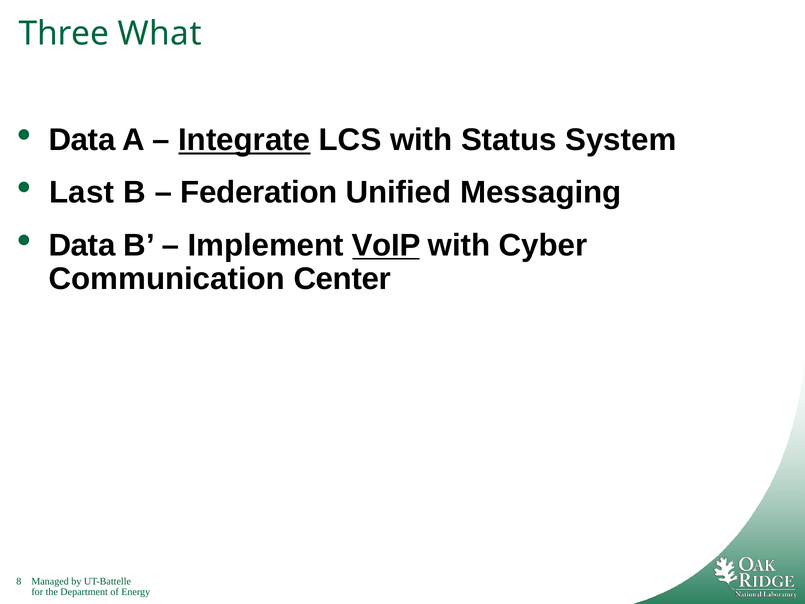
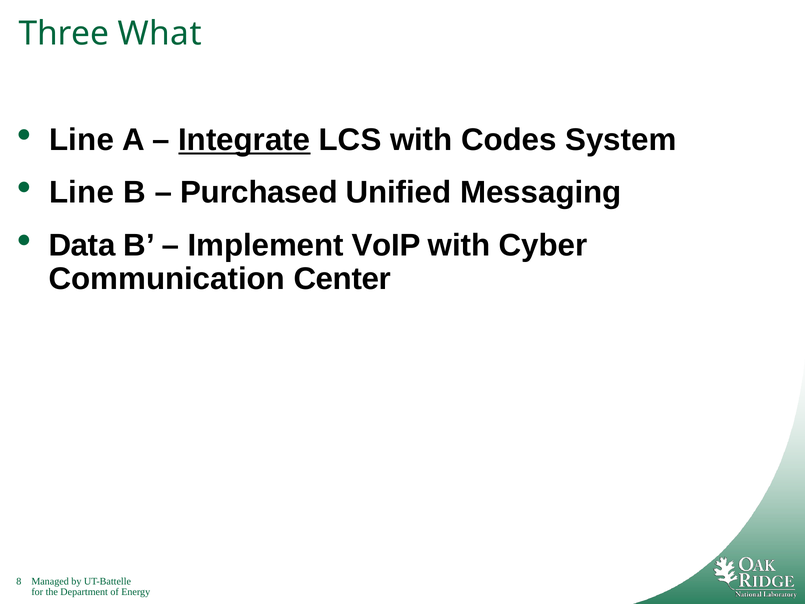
Data at (82, 140): Data -> Line
Status: Status -> Codes
Last at (82, 193): Last -> Line
Federation: Federation -> Purchased
VoIP underline: present -> none
